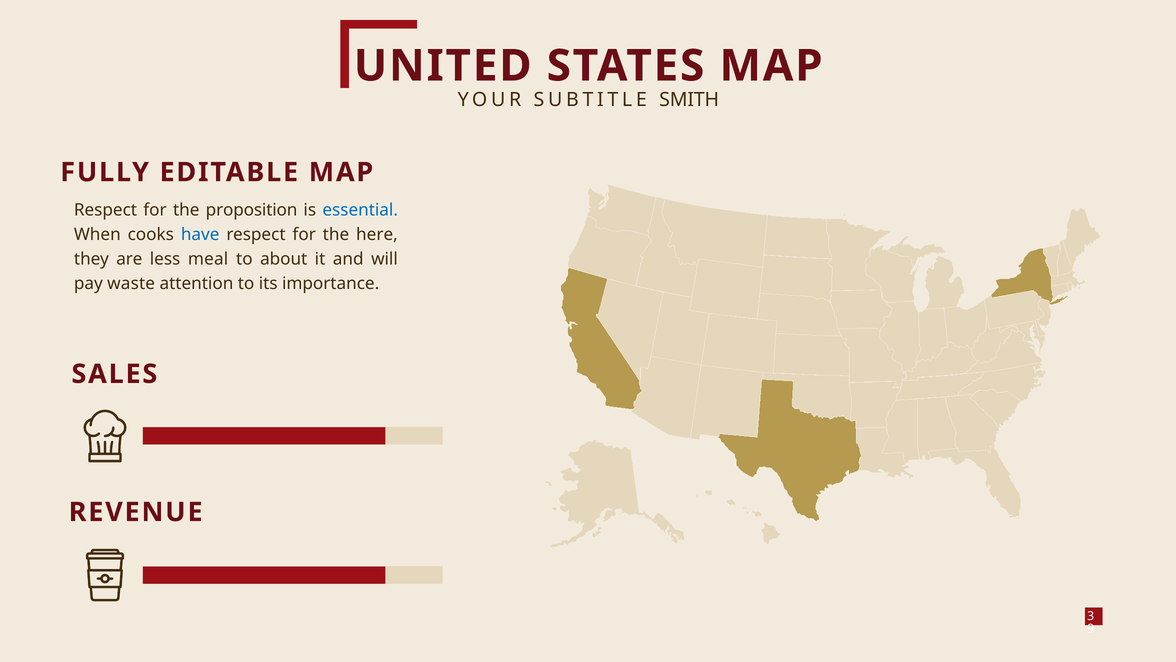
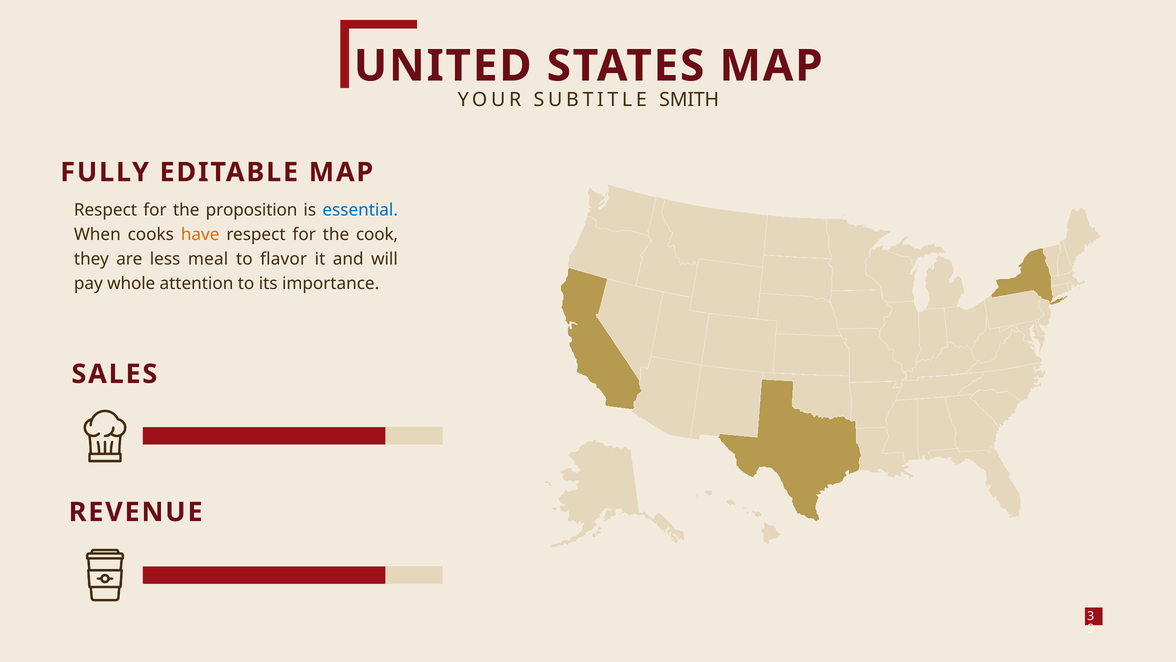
have colour: blue -> orange
here: here -> cook
about: about -> flavor
waste: waste -> whole
